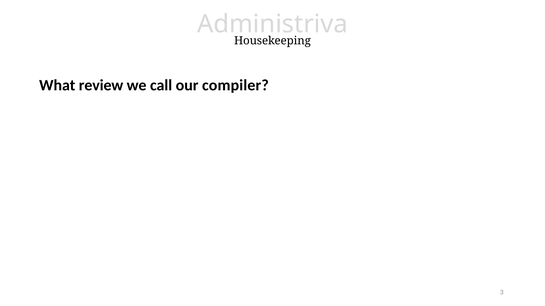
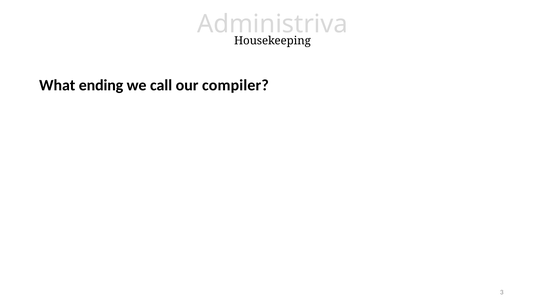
review: review -> ending
